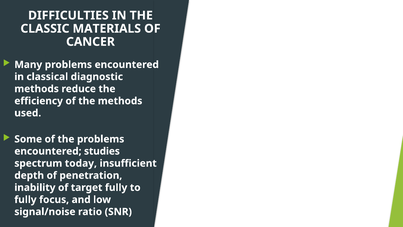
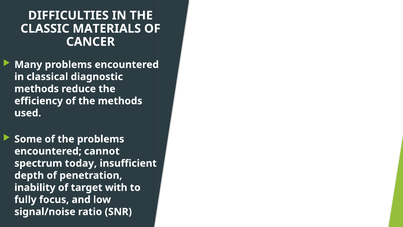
studies: studies -> cannot
target fully: fully -> with
